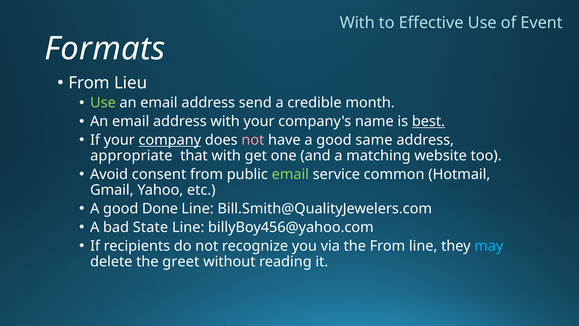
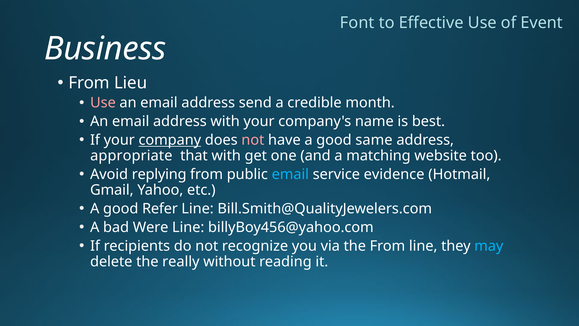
With at (357, 23): With -> Font
Formats: Formats -> Business
Use at (103, 103) colour: light green -> pink
best underline: present -> none
consent: consent -> replying
email at (290, 174) colour: light green -> light blue
common: common -> evidence
Done: Done -> Refer
State: State -> Were
greet: greet -> really
